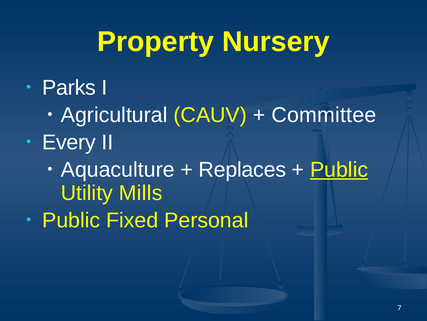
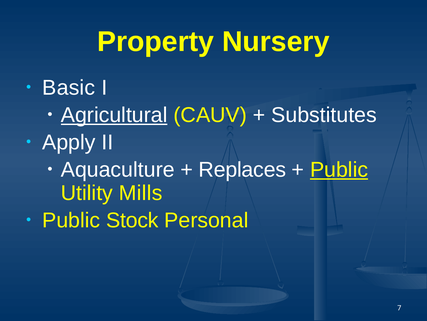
Parks: Parks -> Basic
Agricultural underline: none -> present
Committee: Committee -> Substitutes
Every: Every -> Apply
Fixed: Fixed -> Stock
